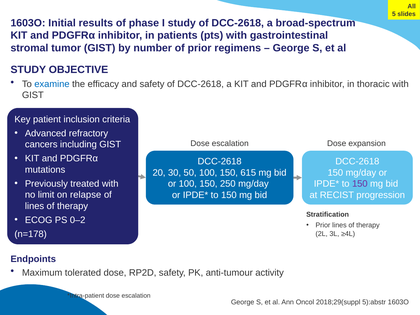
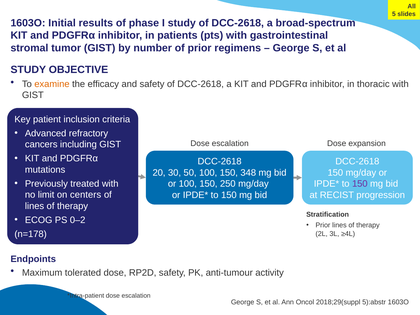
examine colour: blue -> orange
615: 615 -> 348
relapse: relapse -> centers
